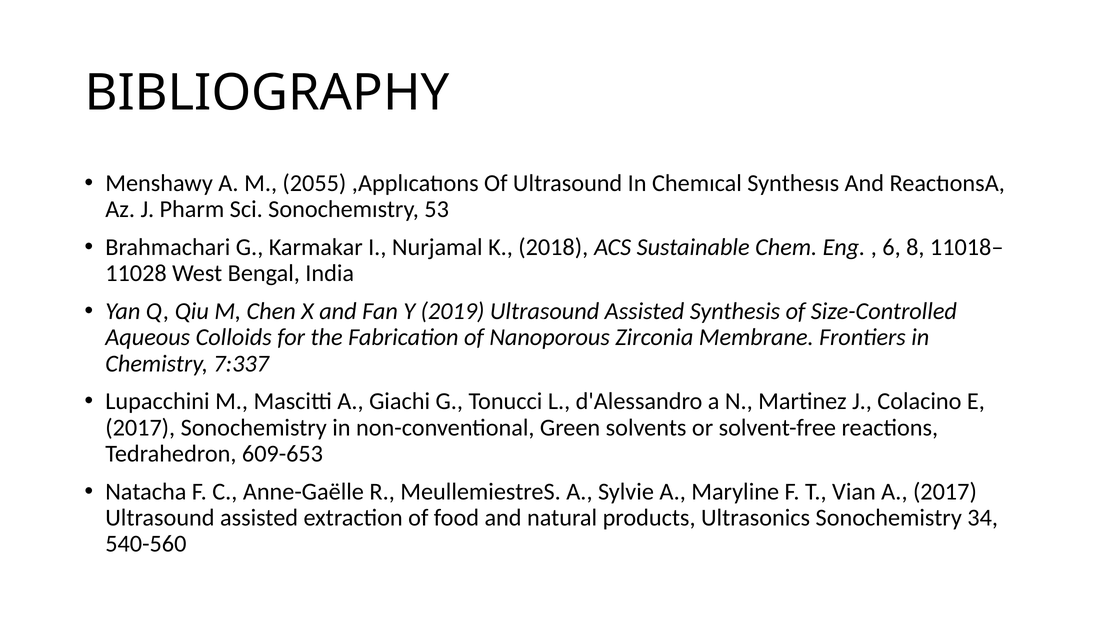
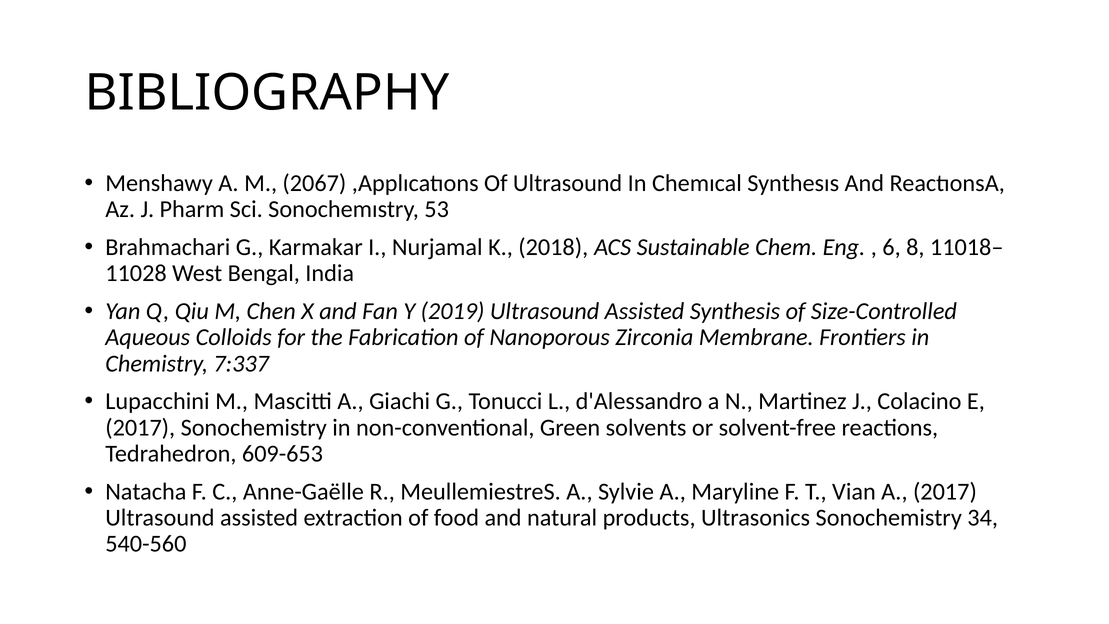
2055: 2055 -> 2067
